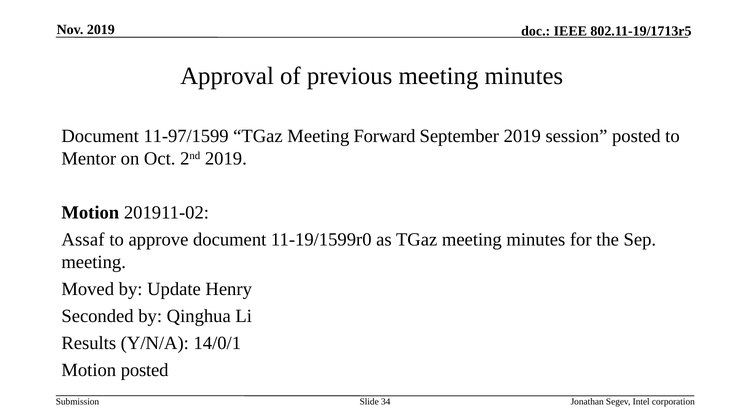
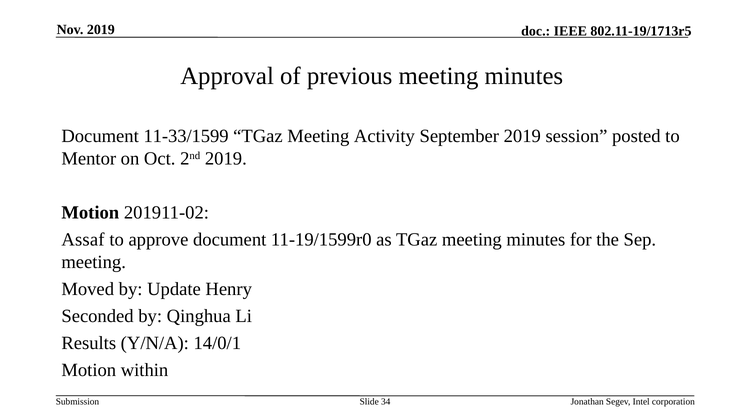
11-97/1599: 11-97/1599 -> 11-33/1599
Forward: Forward -> Activity
Motion posted: posted -> within
